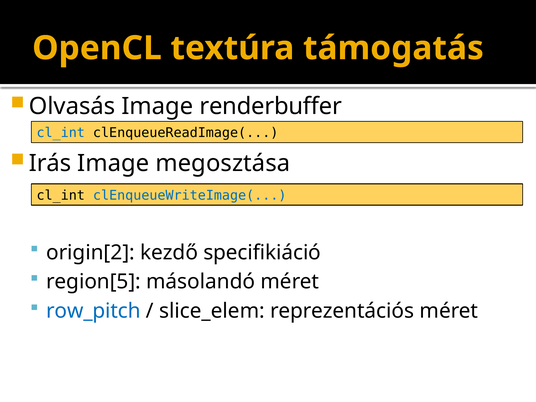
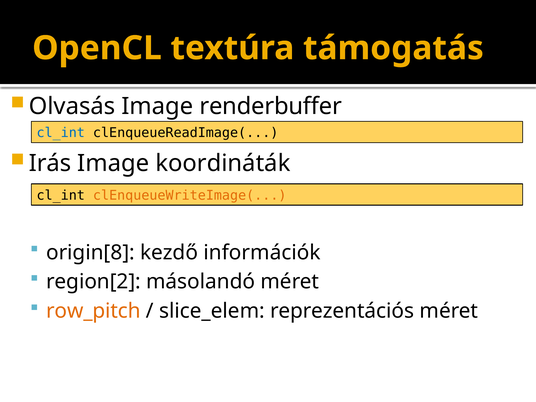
megosztása: megosztása -> koordináták
clEnqueueWriteImage( colour: blue -> orange
origin[2: origin[2 -> origin[8
specifikiáció: specifikiáció -> információk
region[5: region[5 -> region[2
row_pitch colour: blue -> orange
